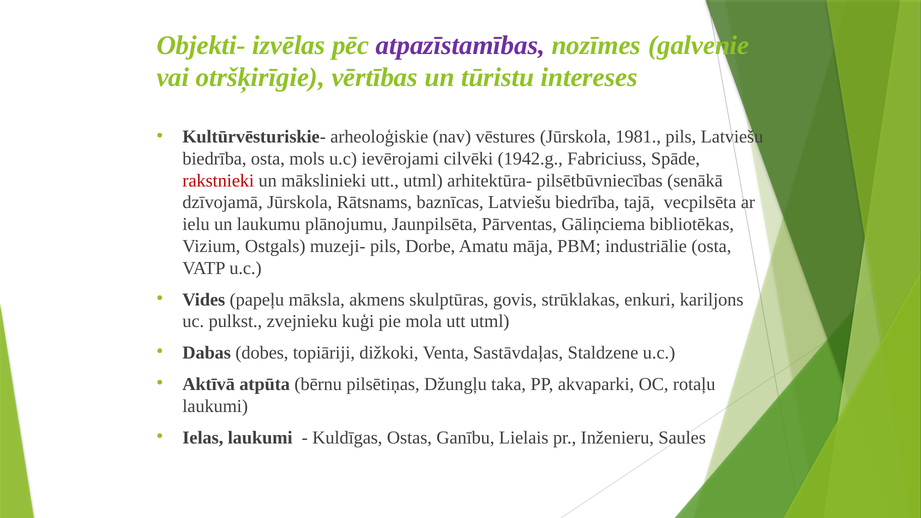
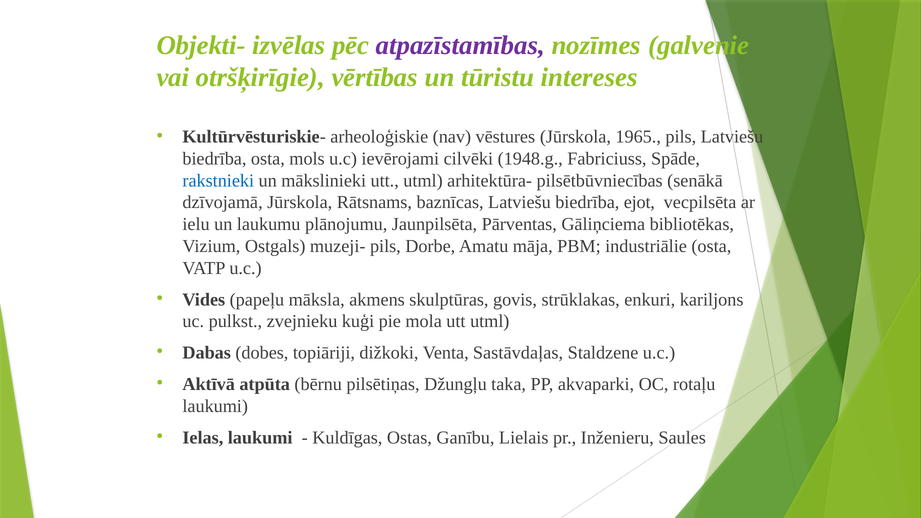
1981: 1981 -> 1965
1942.g: 1942.g -> 1948.g
rakstnieki colour: red -> blue
tajā: tajā -> ejot
